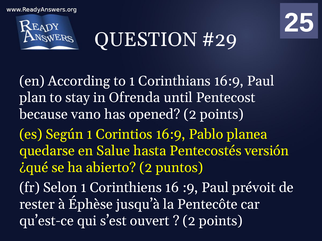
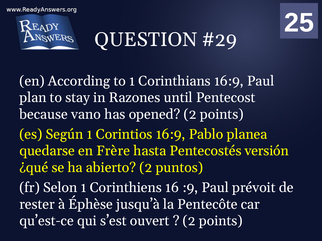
Ofrenda: Ofrenda -> Razones
Salue: Salue -> Frère
